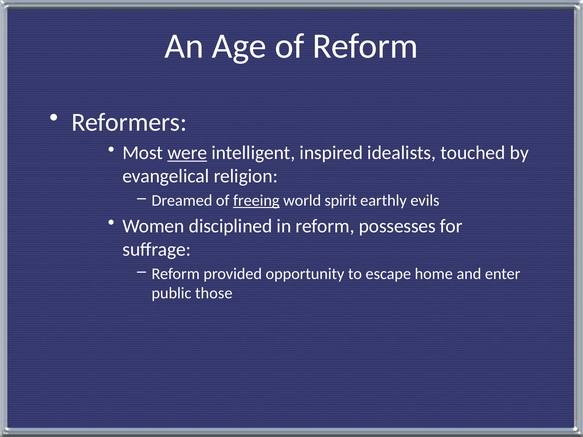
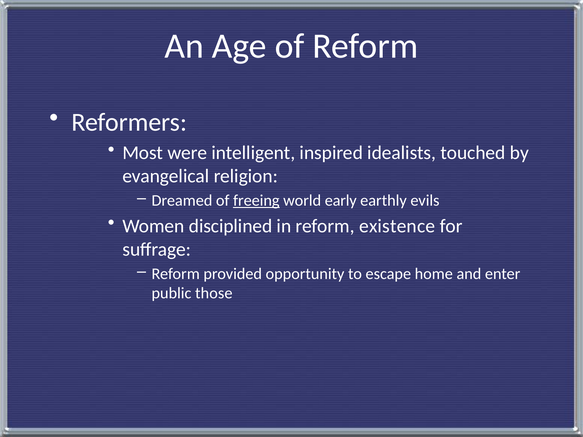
were underline: present -> none
spirit: spirit -> early
possesses: possesses -> existence
